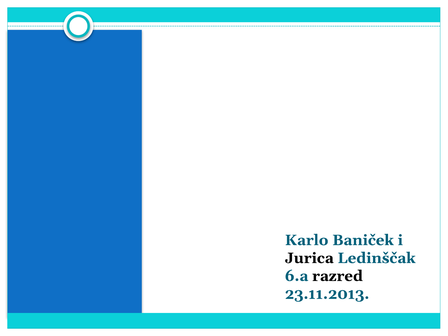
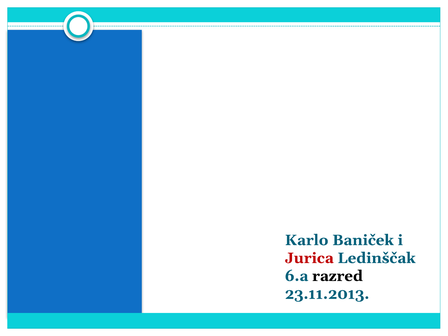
Jurica colour: black -> red
